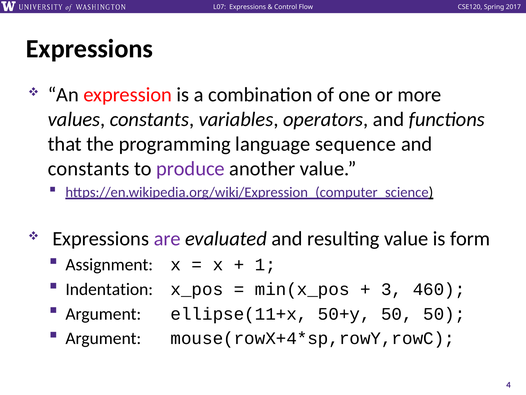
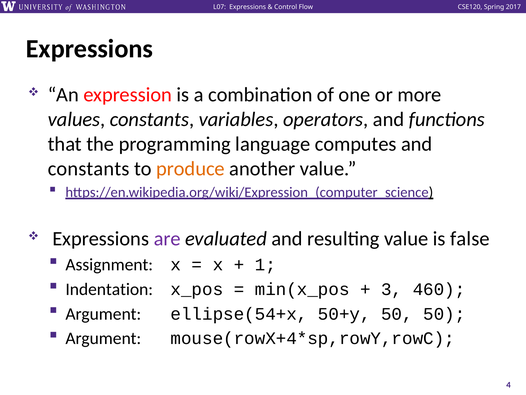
sequence: sequence -> computes
produce colour: purple -> orange
form: form -> false
ellipse(11+x: ellipse(11+x -> ellipse(54+x
